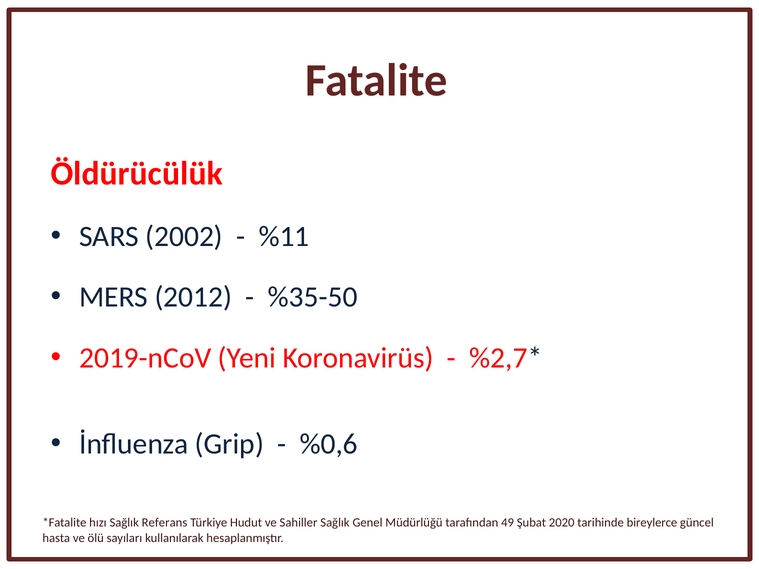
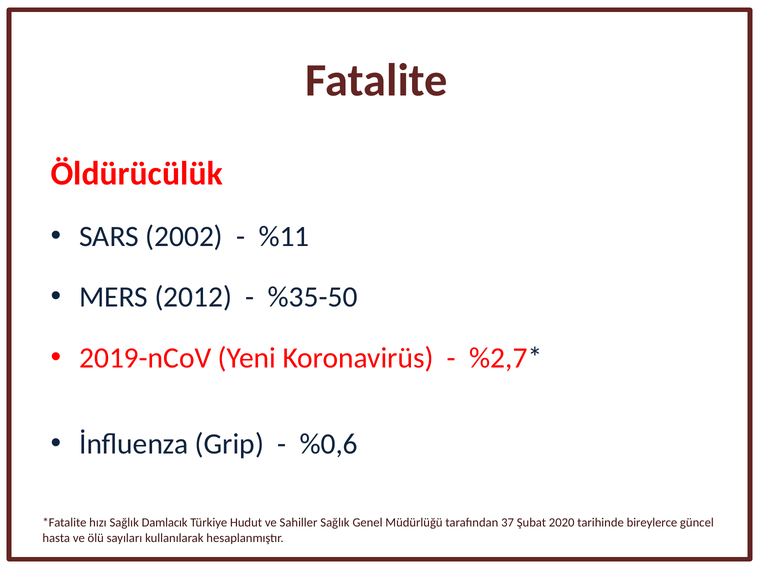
Referans: Referans -> Damlacık
49: 49 -> 37
